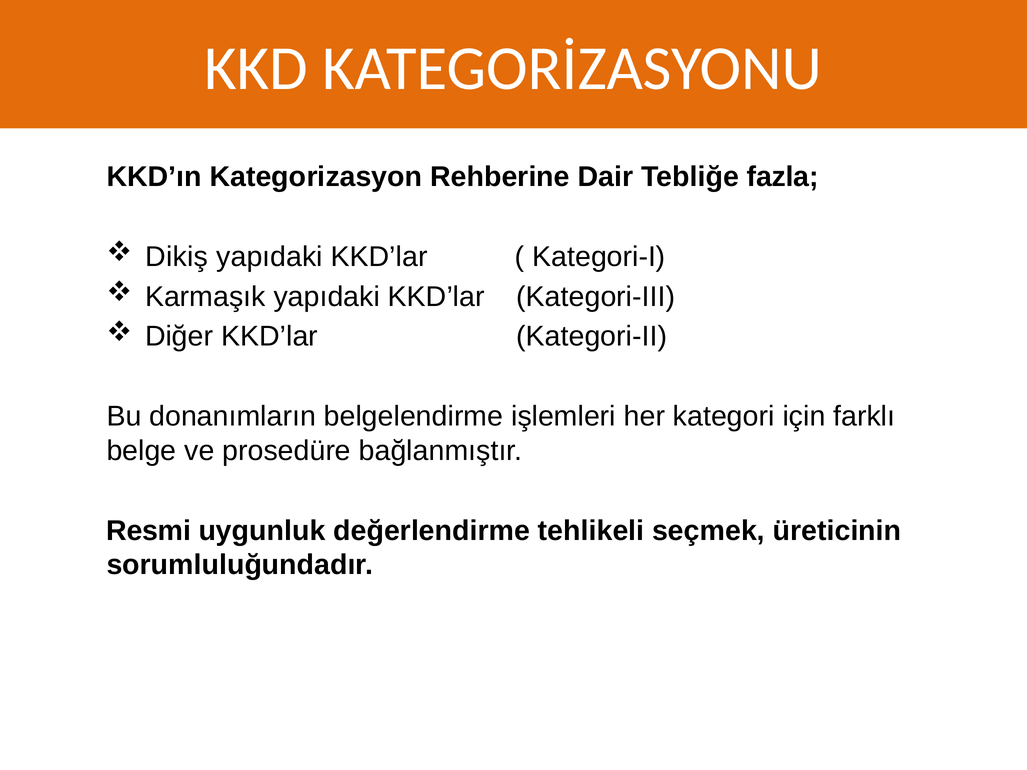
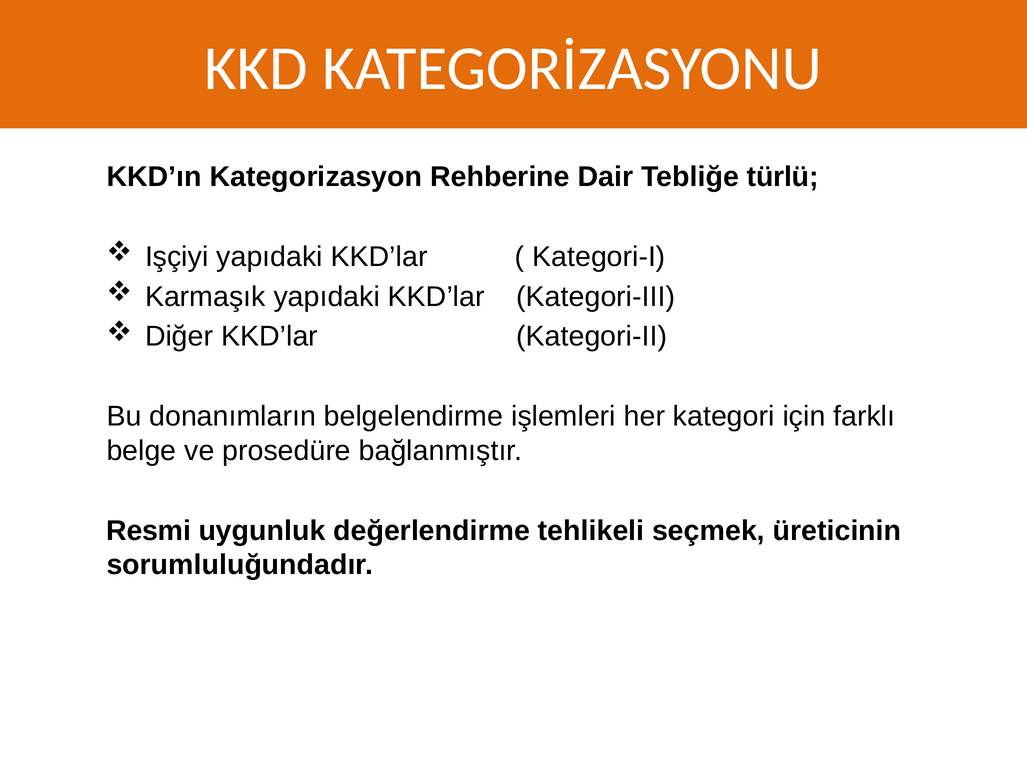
fazla: fazla -> türlü
Dikiş: Dikiş -> Işçiyi
